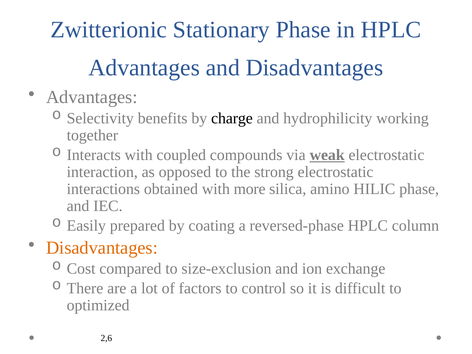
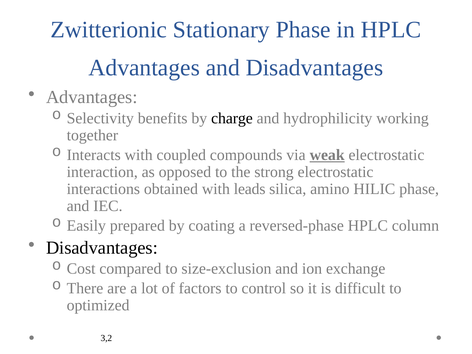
more: more -> leads
Disadvantages at (102, 248) colour: orange -> black
2,6: 2,6 -> 3,2
